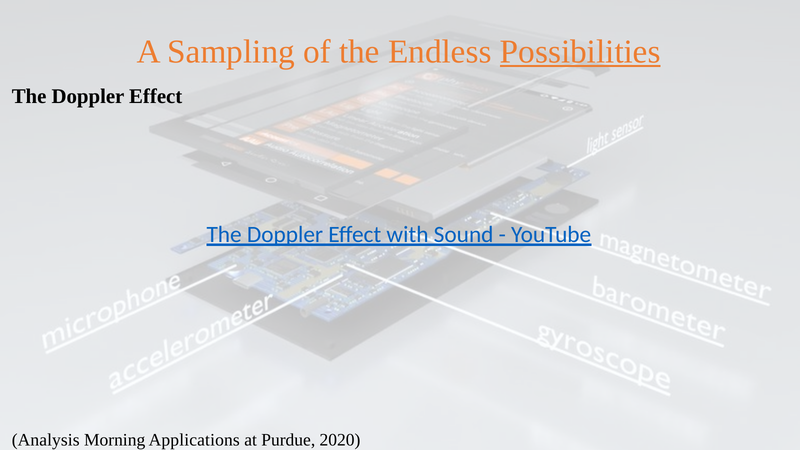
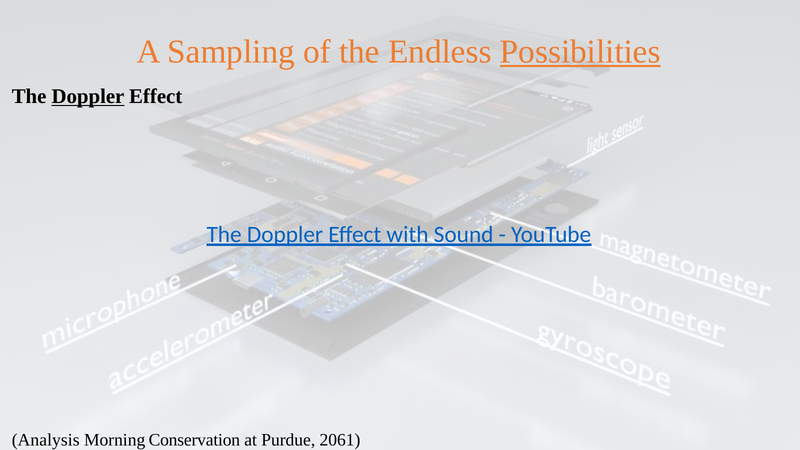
Doppler at (88, 97) underline: none -> present
Applications: Applications -> Conservation
2020: 2020 -> 2061
